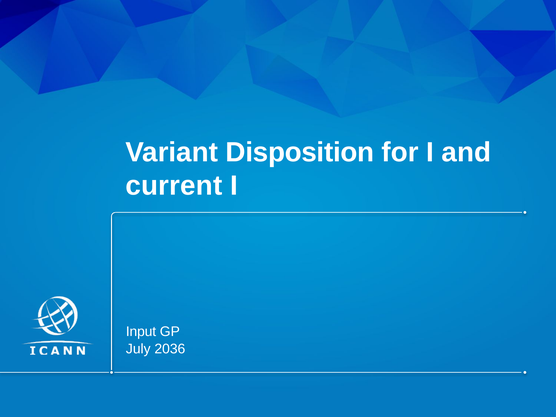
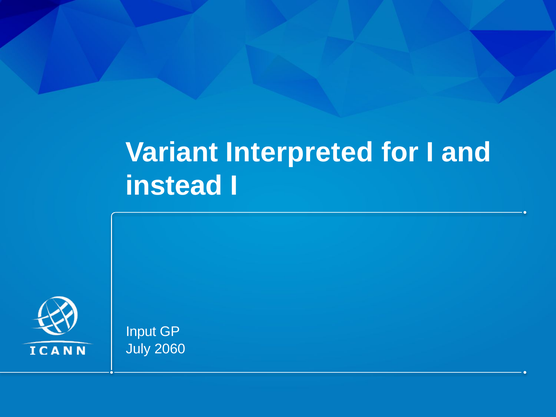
Disposition: Disposition -> Interpreted
current: current -> instead
2036: 2036 -> 2060
